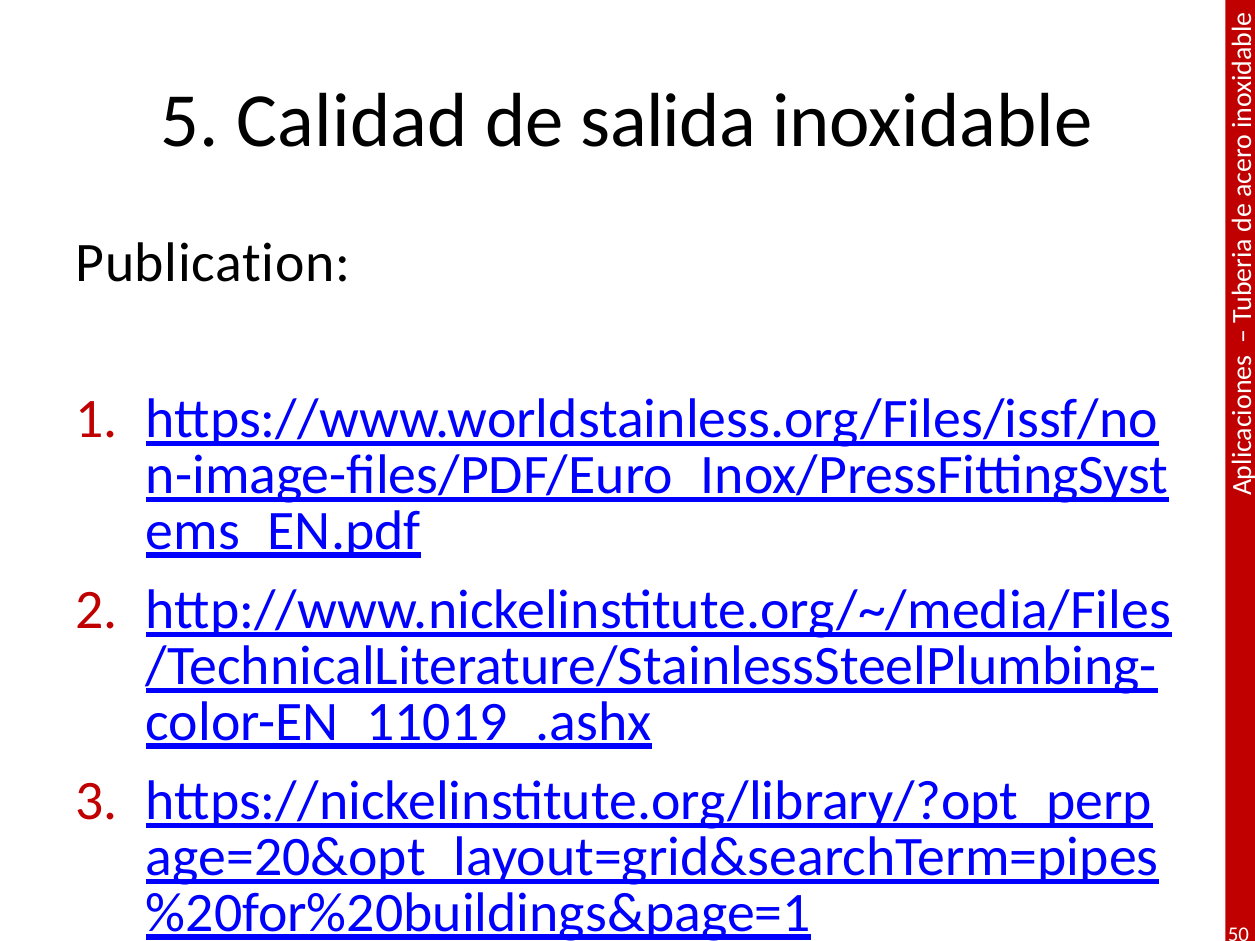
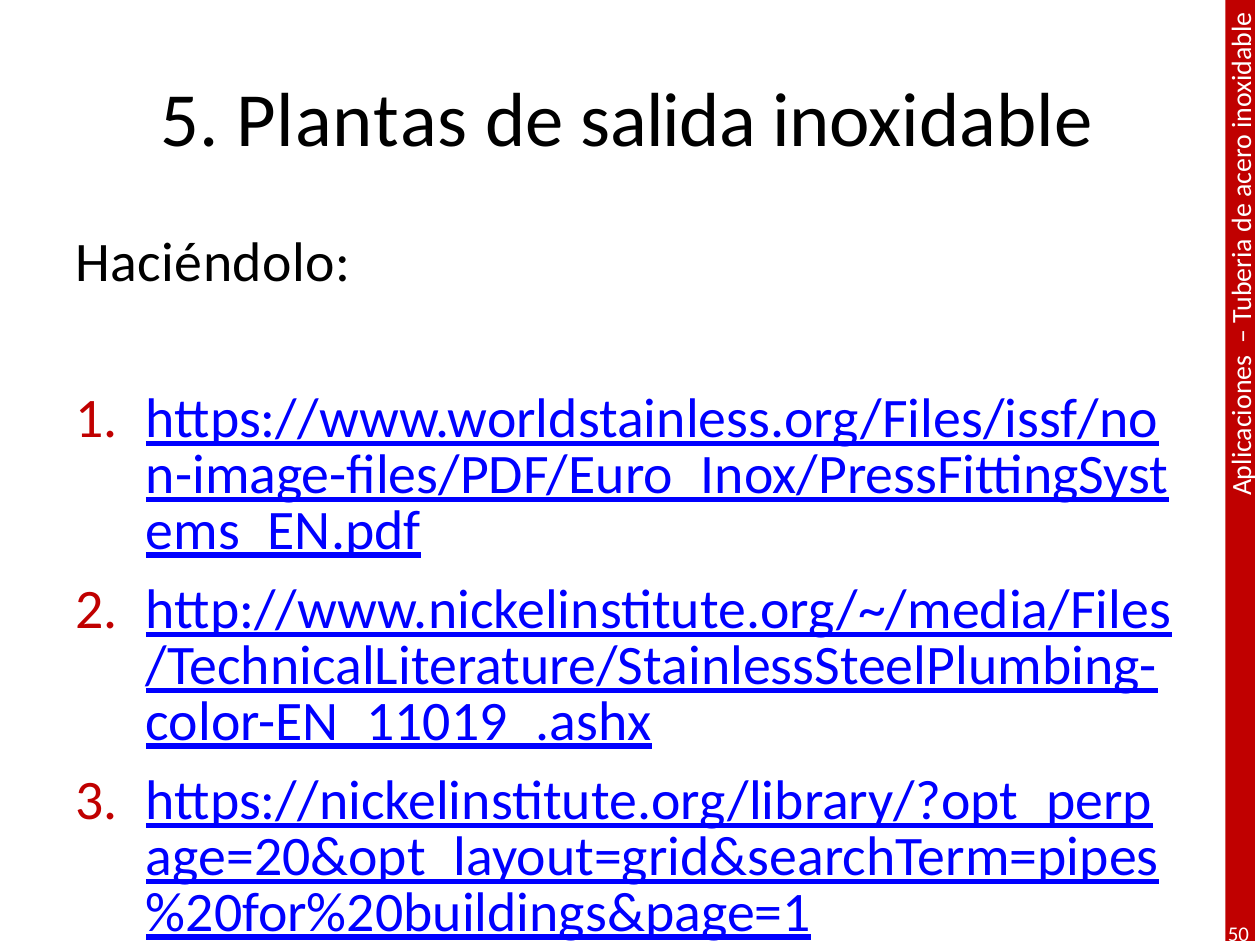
Calidad: Calidad -> Plantas
Publication: Publication -> Haciéndolo
